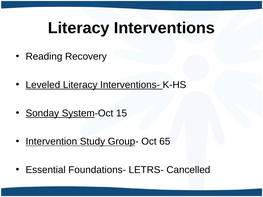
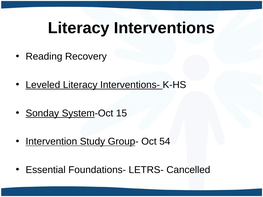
65: 65 -> 54
